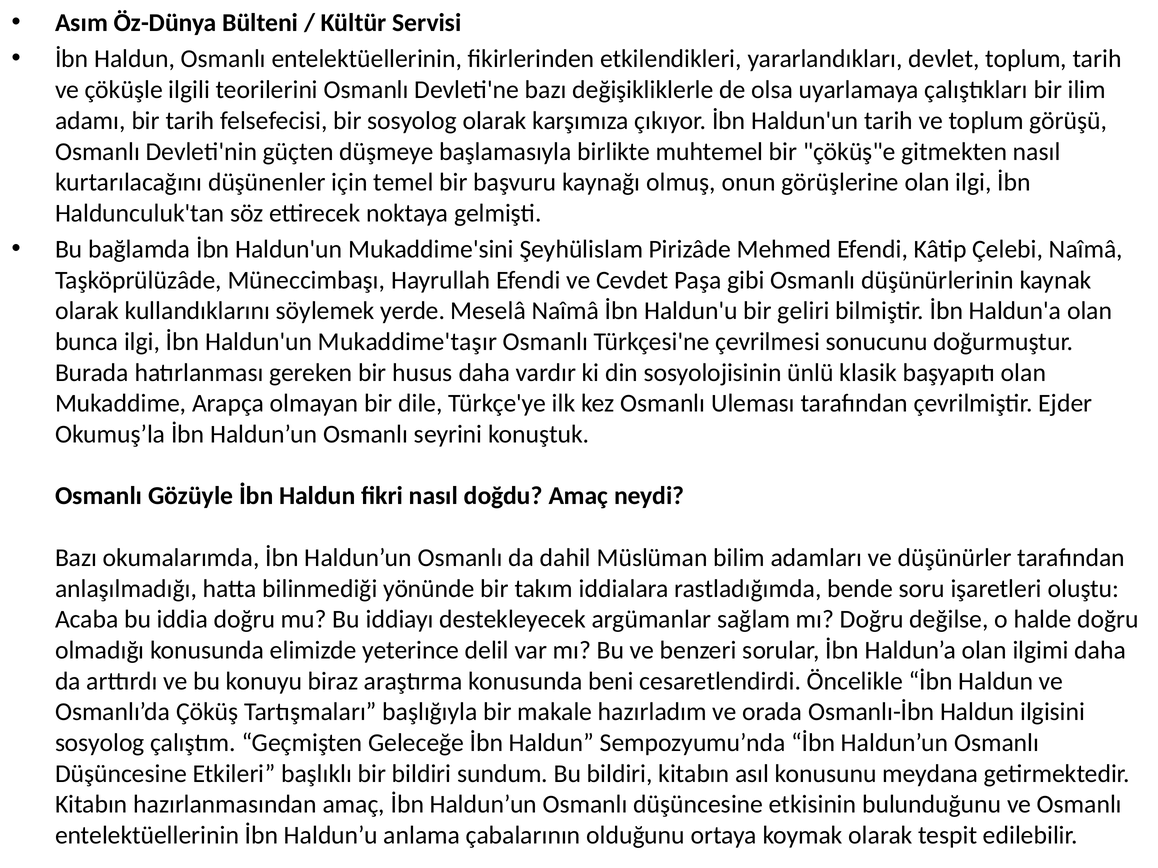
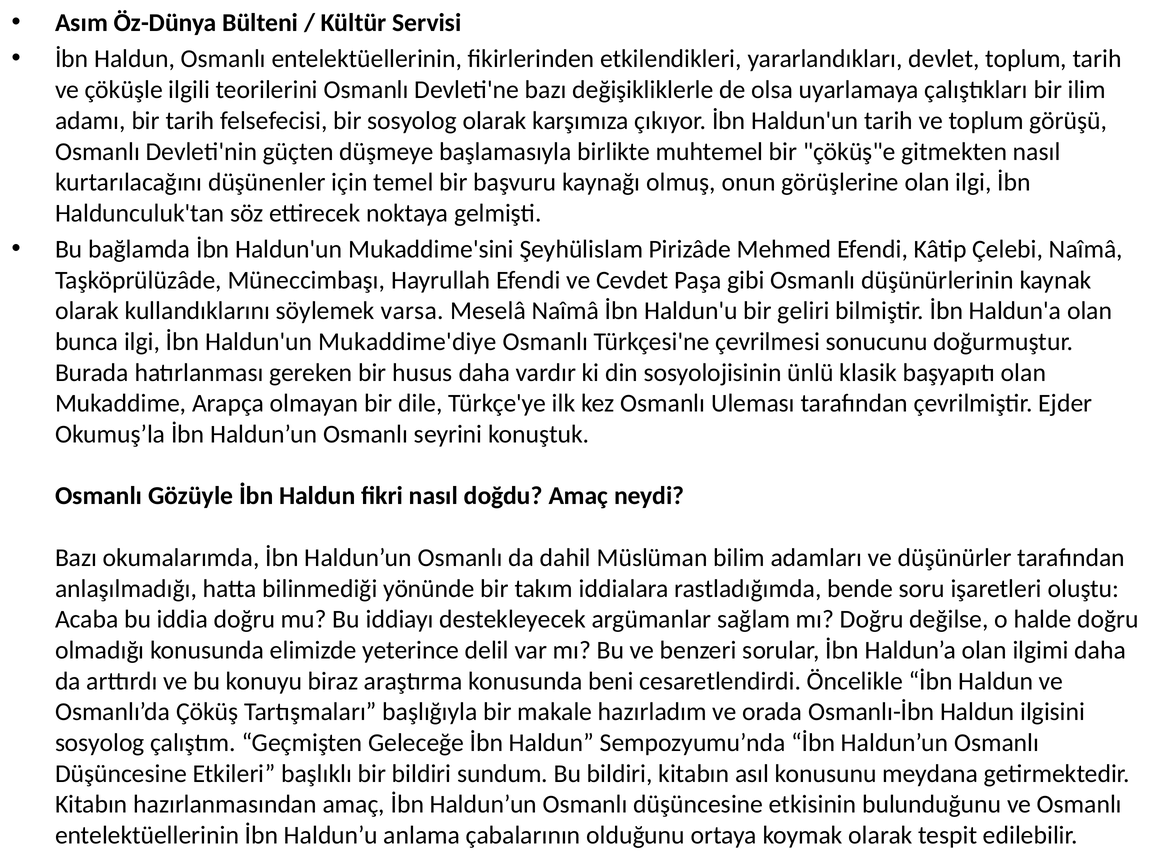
yerde: yerde -> varsa
Mukaddime'taşır: Mukaddime'taşır -> Mukaddime'diye
